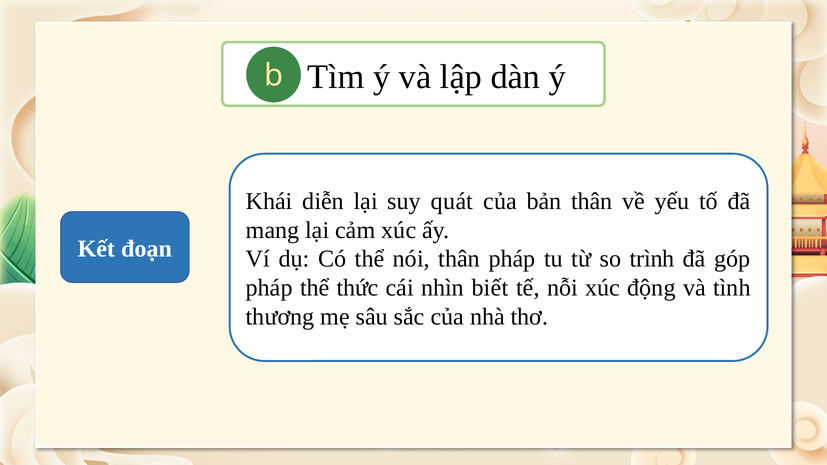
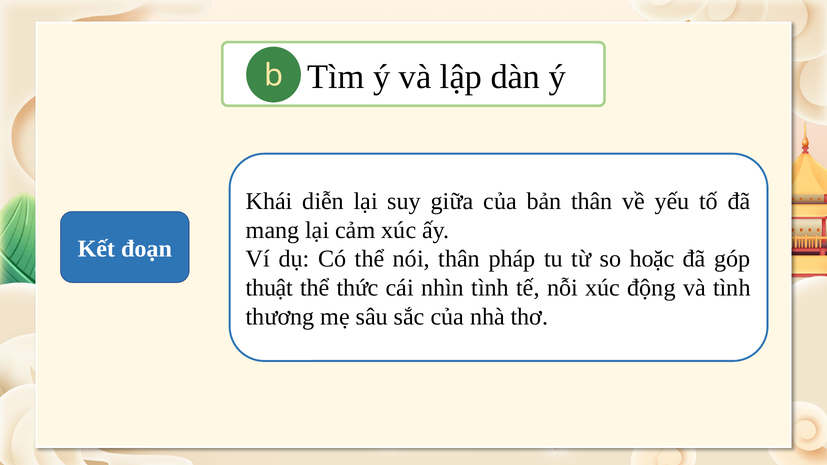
quát: quát -> giữa
trình: trình -> hoặc
pháp at (269, 288): pháp -> thuật
nhìn biết: biết -> tình
